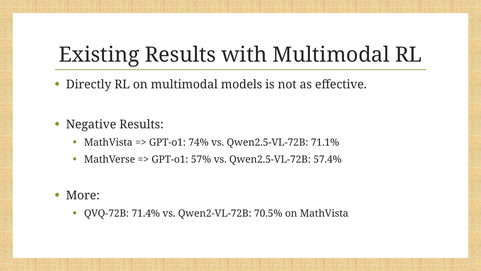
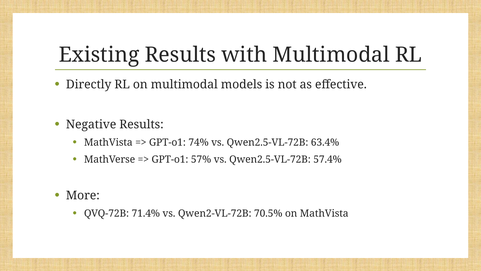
71.1%: 71.1% -> 63.4%
